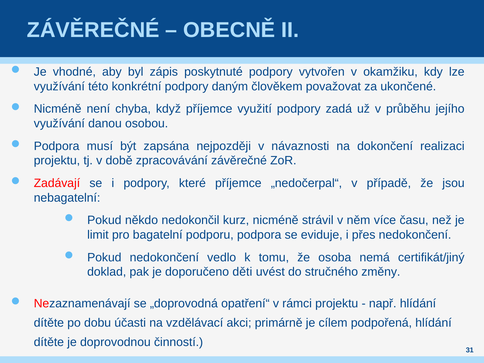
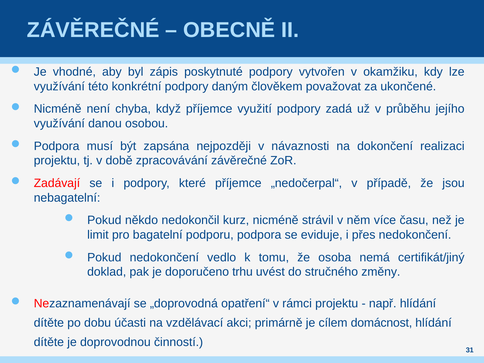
děti: děti -> trhu
podpořená: podpořená -> domácnost
